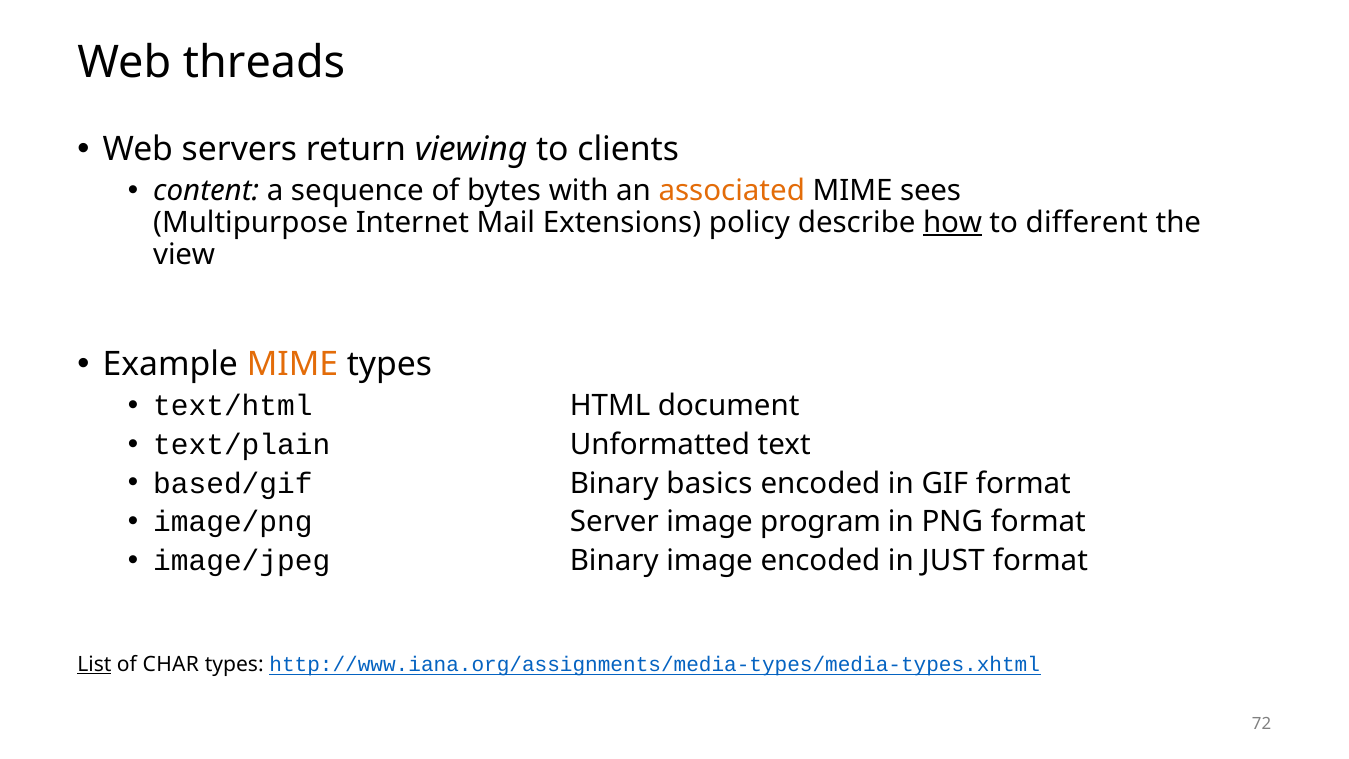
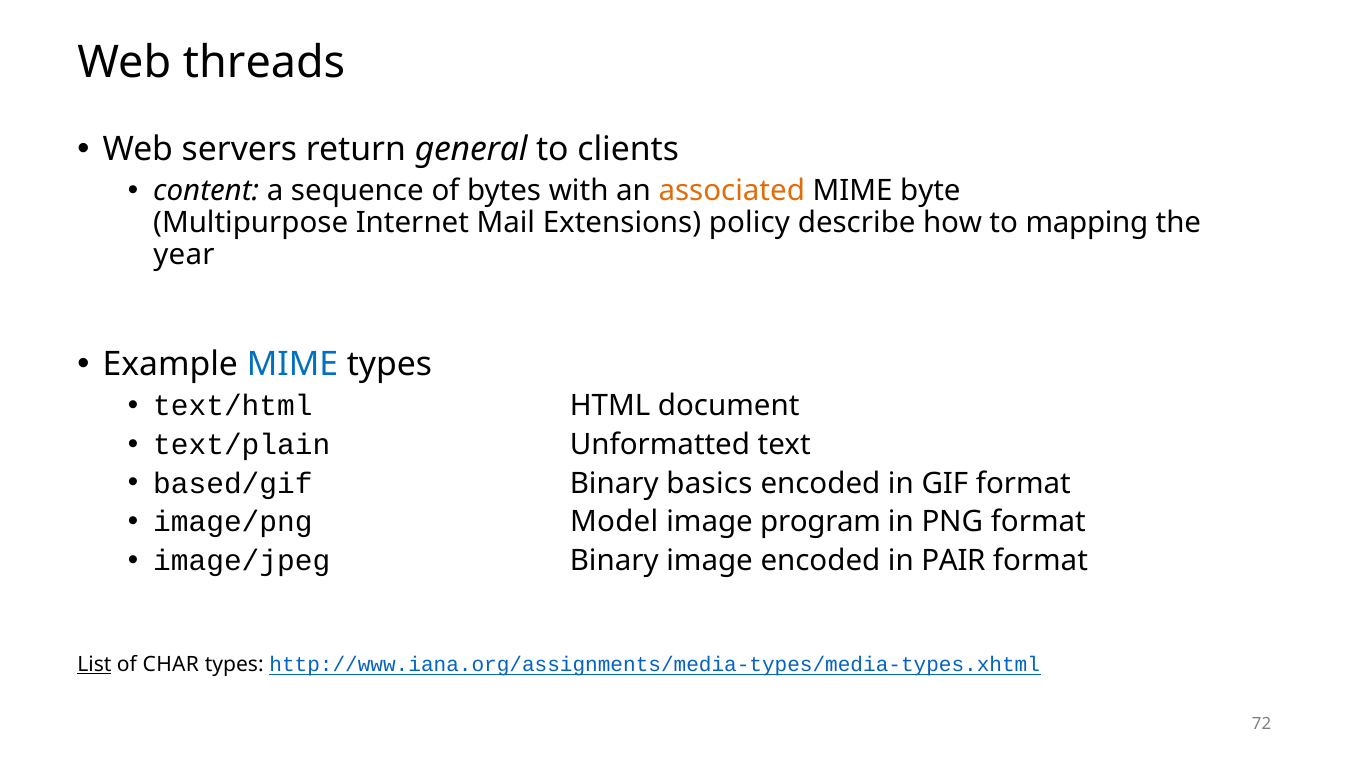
viewing: viewing -> general
sees: sees -> byte
how underline: present -> none
different: different -> mapping
view: view -> year
MIME at (292, 364) colour: orange -> blue
Server: Server -> Model
JUST: JUST -> PAIR
